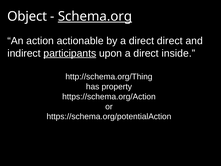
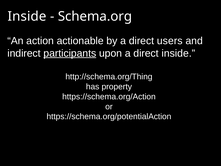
Object at (27, 16): Object -> Inside
Schema.org underline: present -> none
direct direct: direct -> users
